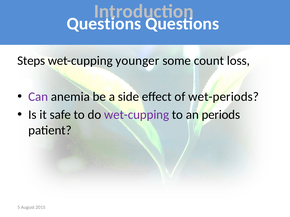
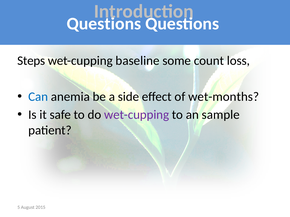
younger: younger -> baseline
Can colour: purple -> blue
wet-periods: wet-periods -> wet-months
periods: periods -> sample
